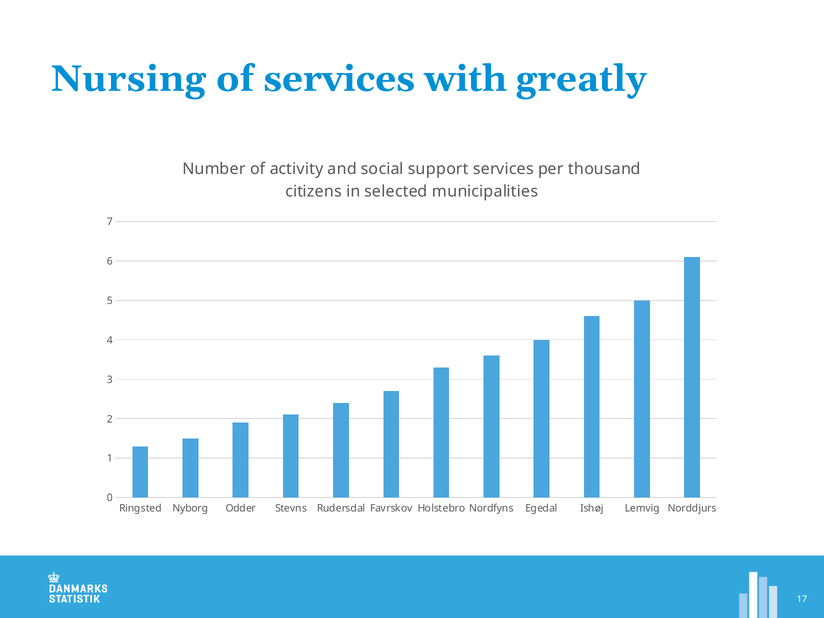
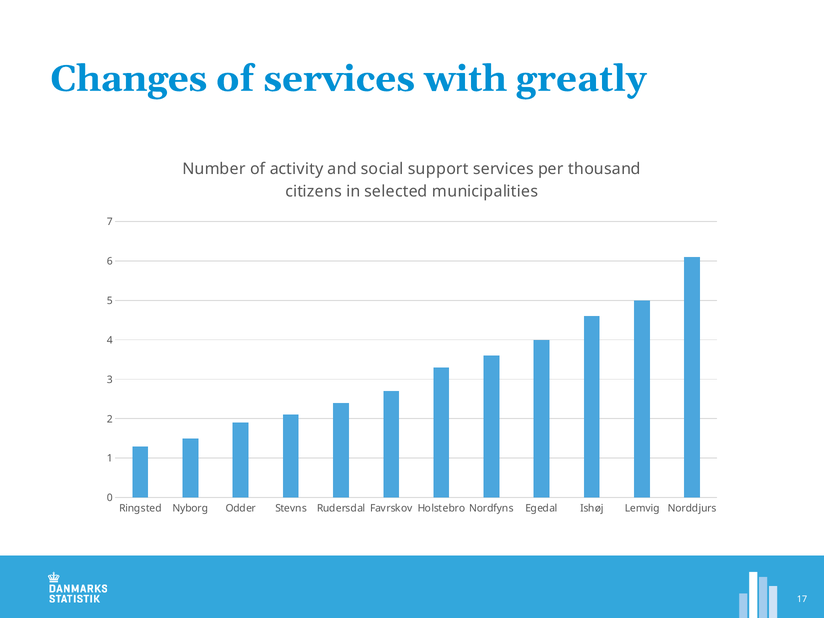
Nursing: Nursing -> Changes
